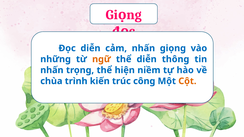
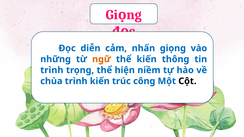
thể diễn: diễn -> kiến
nhấn at (52, 70): nhấn -> trình
Cột colour: orange -> black
